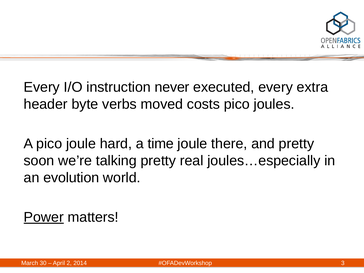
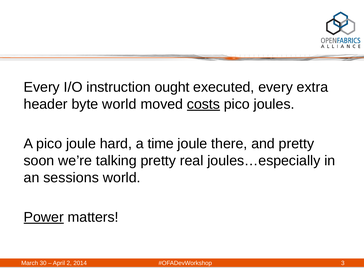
never: never -> ought
byte verbs: verbs -> world
costs underline: none -> present
evolution: evolution -> sessions
